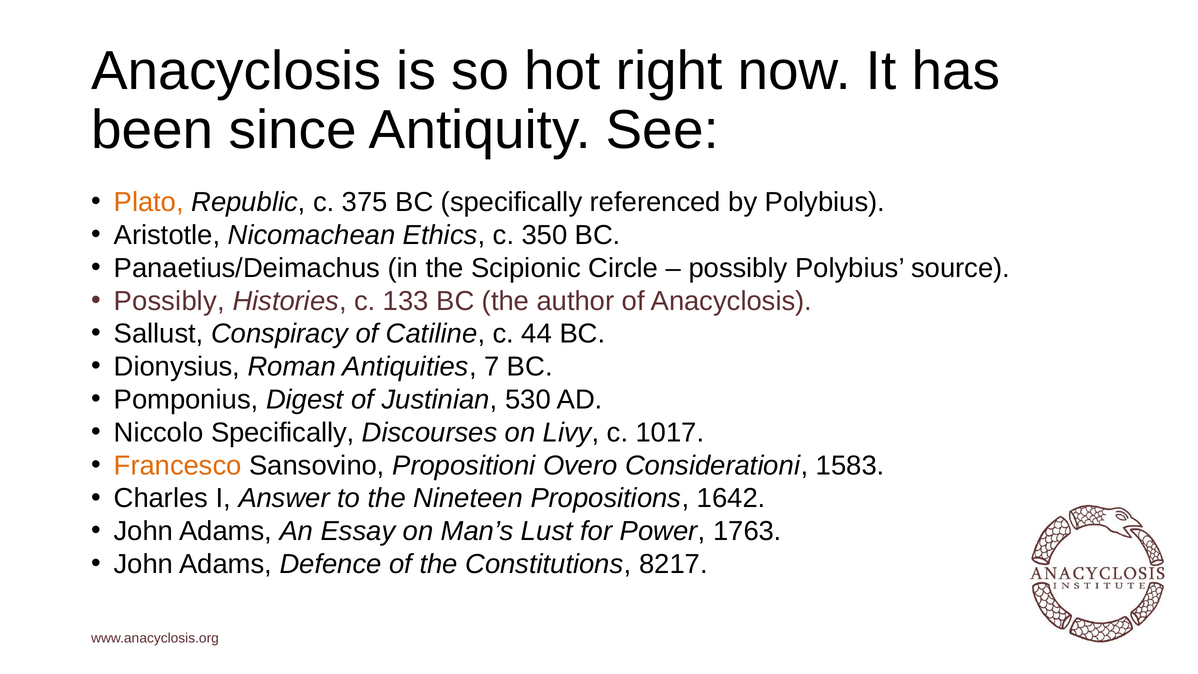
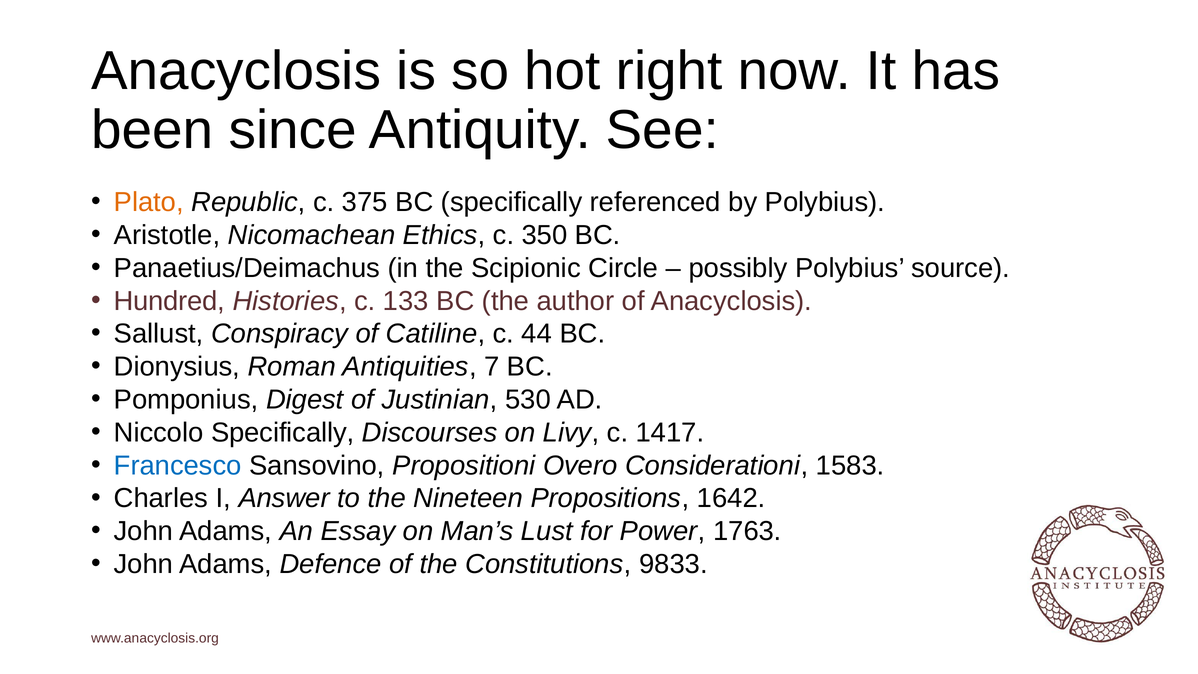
Possibly at (169, 301): Possibly -> Hundred
1017: 1017 -> 1417
Francesco colour: orange -> blue
8217: 8217 -> 9833
